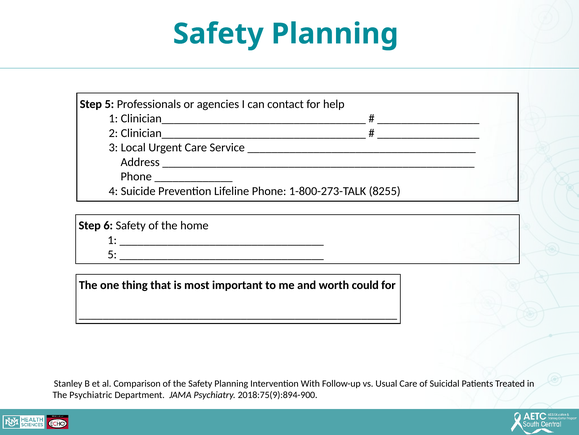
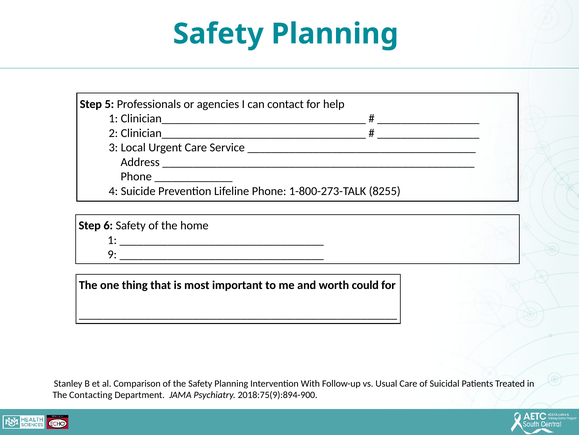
5 at (112, 254): 5 -> 9
Psychiatric: Psychiatric -> Contacting
